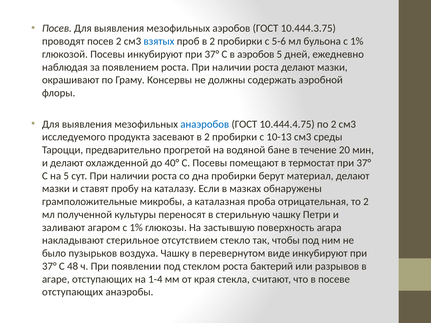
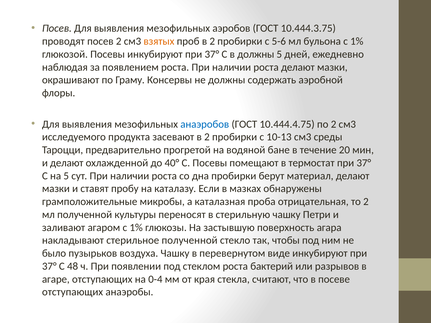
взятых colour: blue -> orange
в аэробов: аэробов -> должны
стерильное отсутствием: отсутствием -> полученной
1-4: 1-4 -> 0-4
